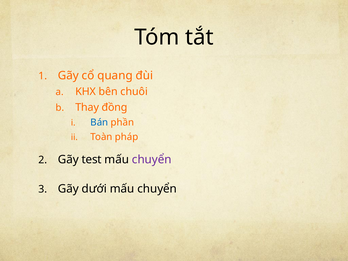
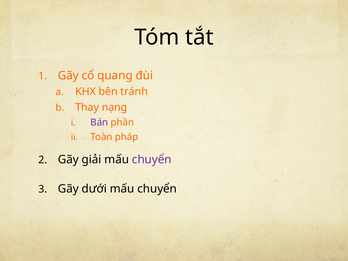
chuôi: chuôi -> tránh
đồng: đồng -> nạng
Bán colour: blue -> purple
test: test -> giải
